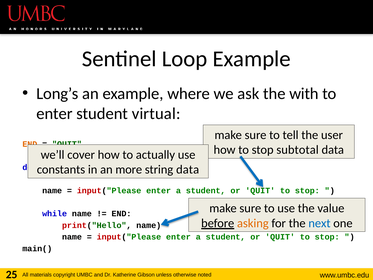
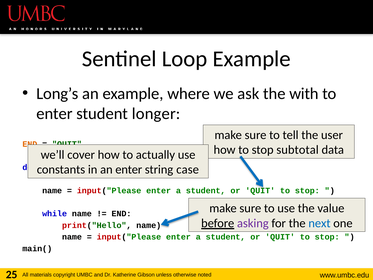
virtual: virtual -> longer
an more: more -> enter
string data: data -> case
asking colour: orange -> purple
